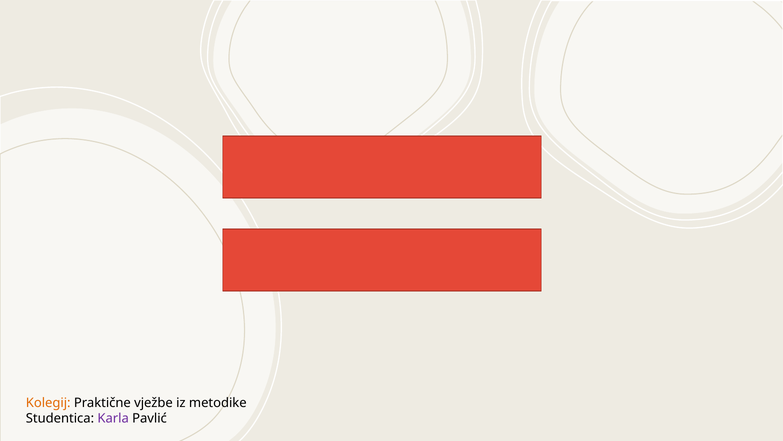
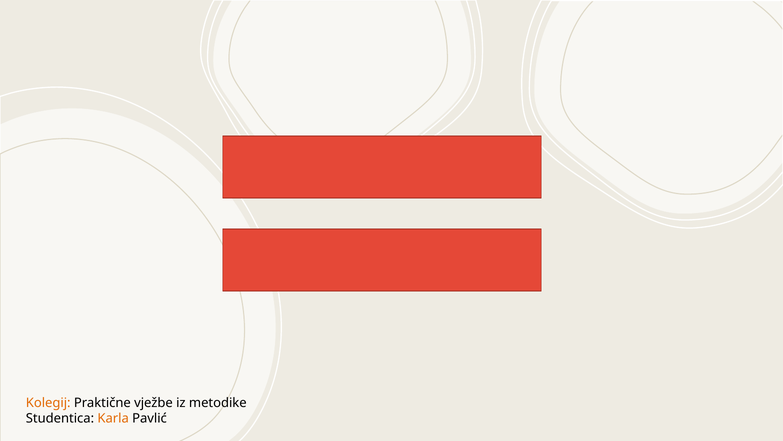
Karla colour: purple -> orange
